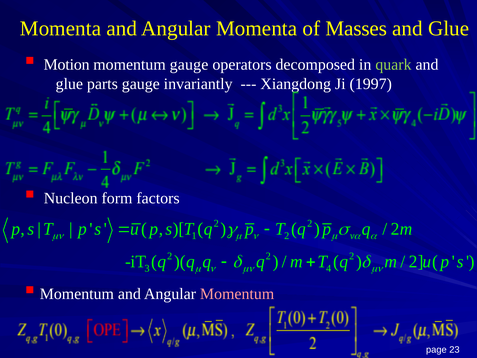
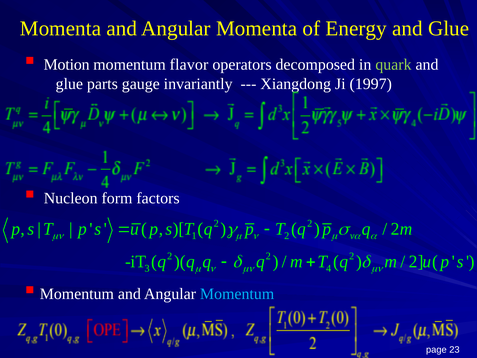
Masses: Masses -> Energy
momentum gauge: gauge -> flavor
Momentum at (237, 294) colour: pink -> light blue
